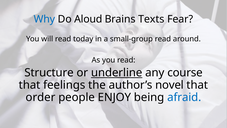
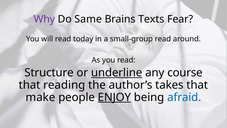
Why colour: blue -> purple
Aloud: Aloud -> Same
feelings: feelings -> reading
novel: novel -> takes
order: order -> make
ENJOY underline: none -> present
